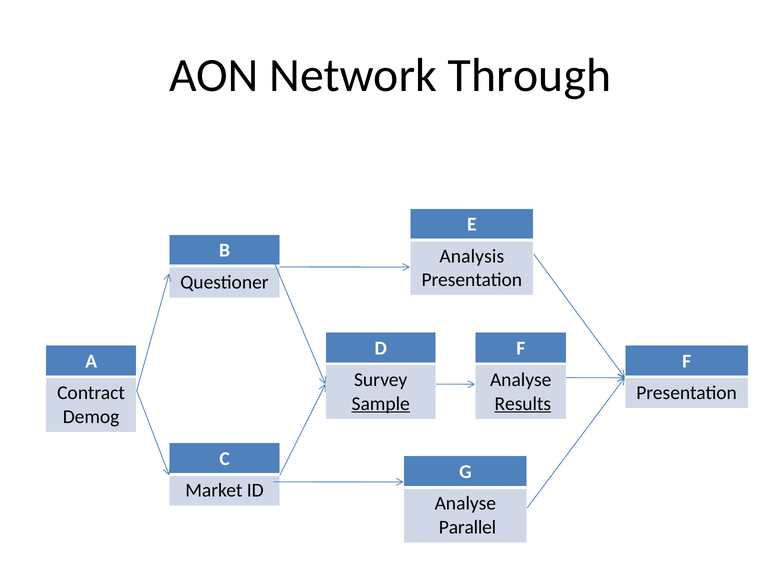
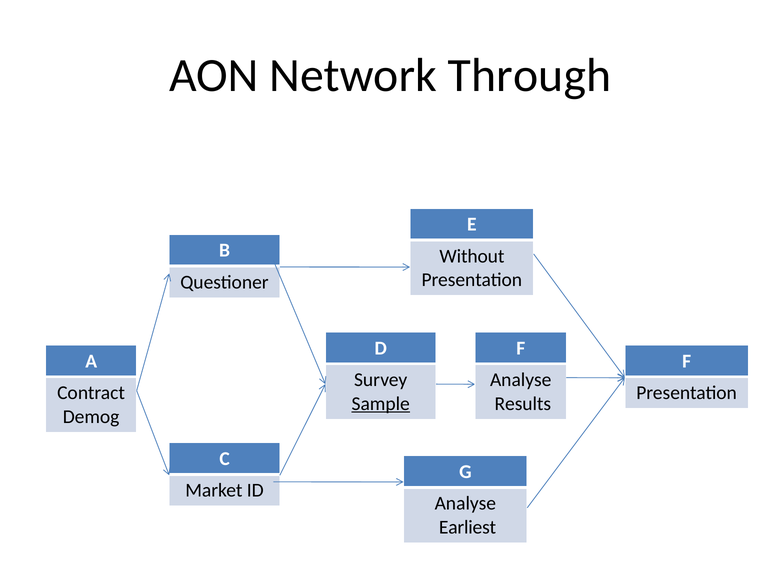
Analysis: Analysis -> Without
Results underline: present -> none
Parallel: Parallel -> Earliest
